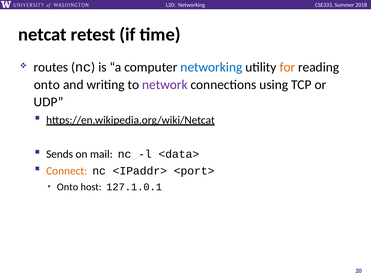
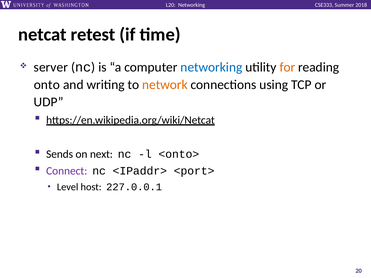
routes: routes -> server
network colour: purple -> orange
mail: mail -> next
<data>: <data> -> <onto>
Connect colour: orange -> purple
Onto at (68, 187): Onto -> Level
127.1.0.1: 127.1.0.1 -> 227.0.0.1
